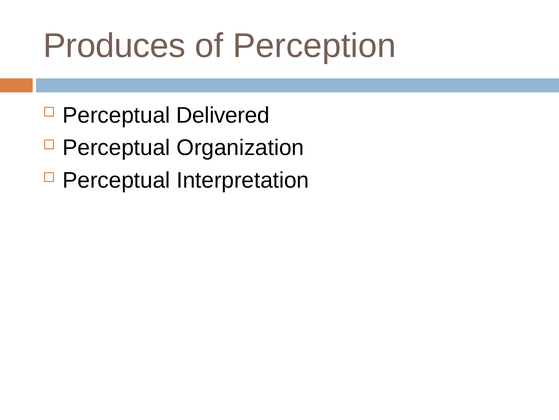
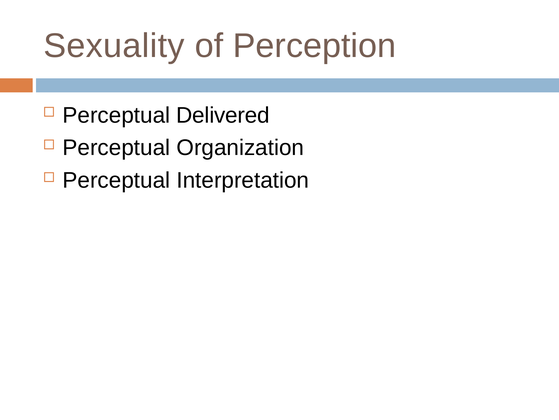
Produces: Produces -> Sexuality
